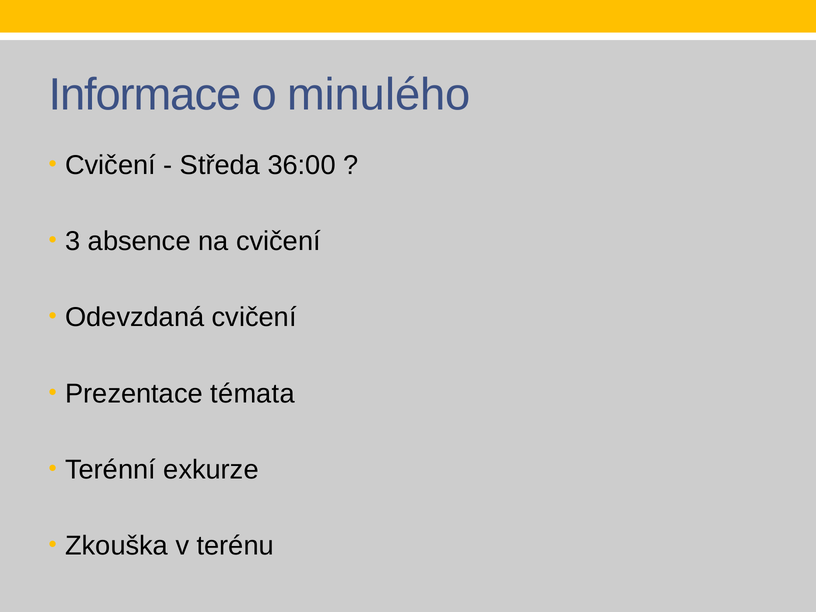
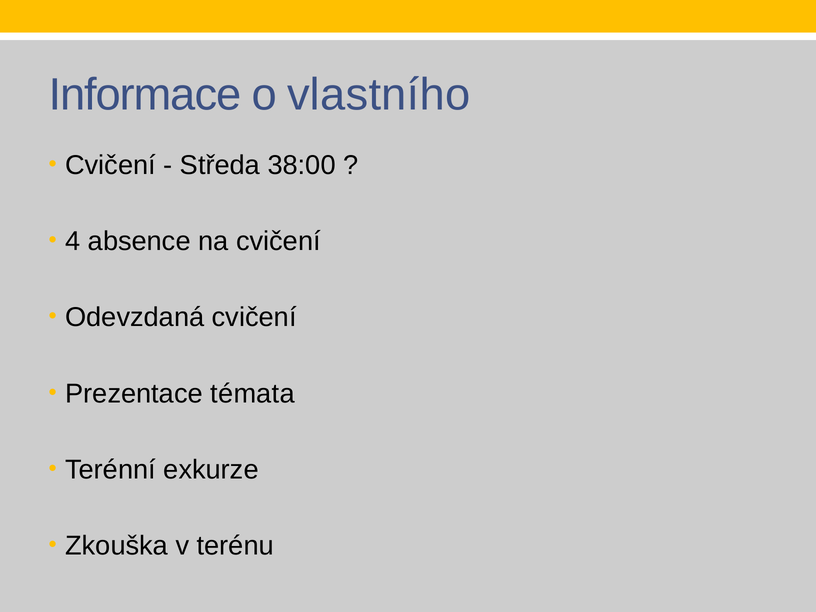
minulého: minulého -> vlastního
36:00: 36:00 -> 38:00
3: 3 -> 4
